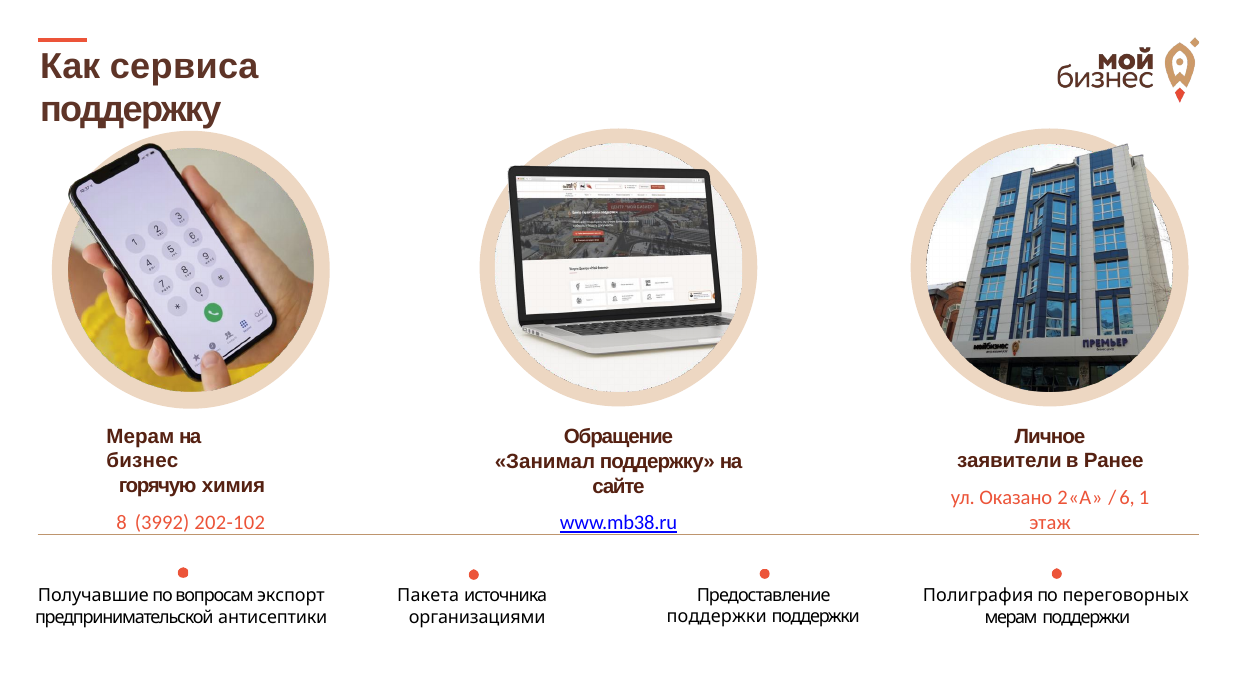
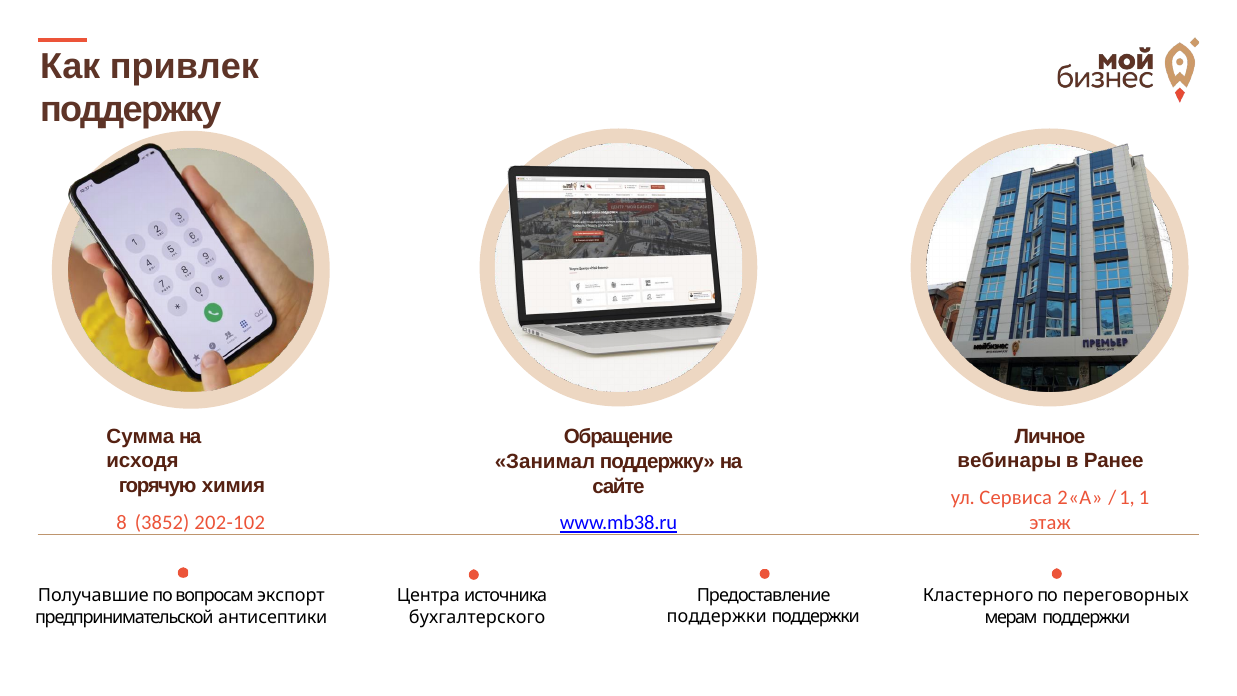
сервиса: сервиса -> привлек
Мерам at (140, 436): Мерам -> Сумма
бизнес: бизнес -> исходя
заявители: заявители -> вебинары
Оказано: Оказано -> Сервиса
6 at (1127, 498): 6 -> 1
3992: 3992 -> 3852
Пакета: Пакета -> Центра
Полиграфия: Полиграфия -> Кластерного
организациями: организациями -> бухгалтерского
